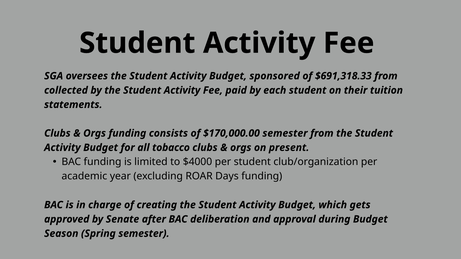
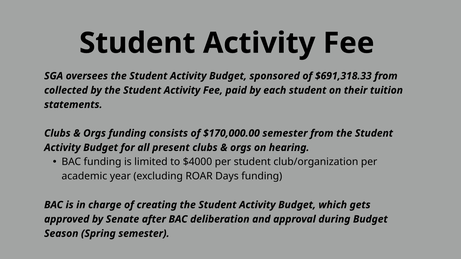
tobacco: tobacco -> present
present: present -> hearing
